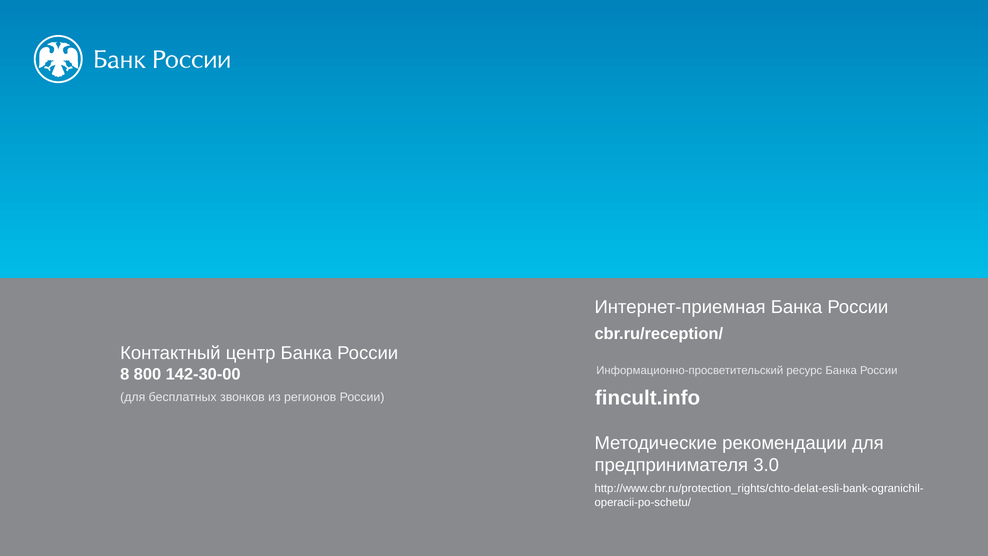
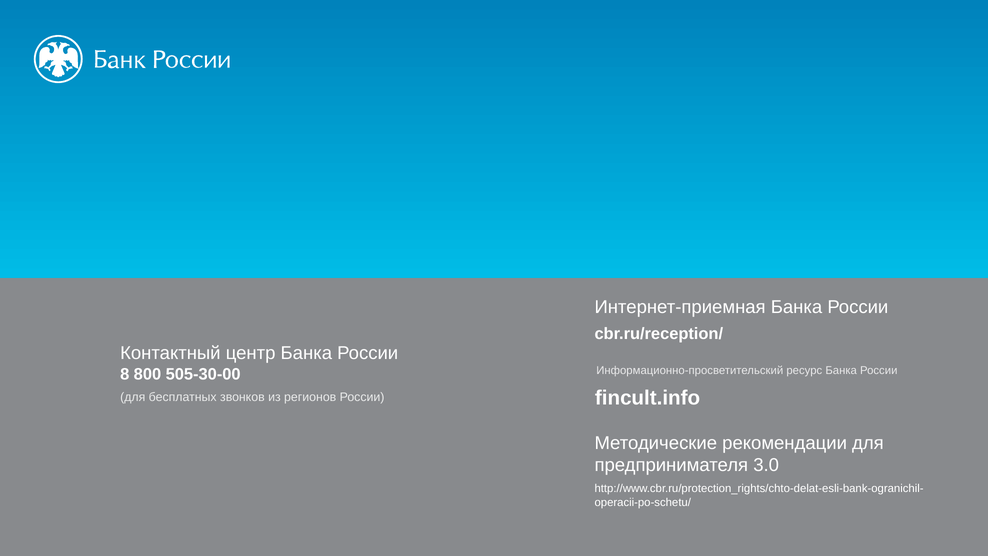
142-30-00: 142-30-00 -> 505-30-00
